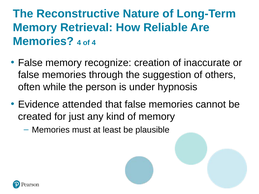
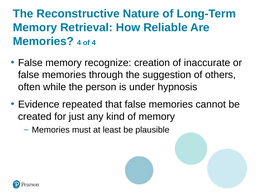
attended: attended -> repeated
